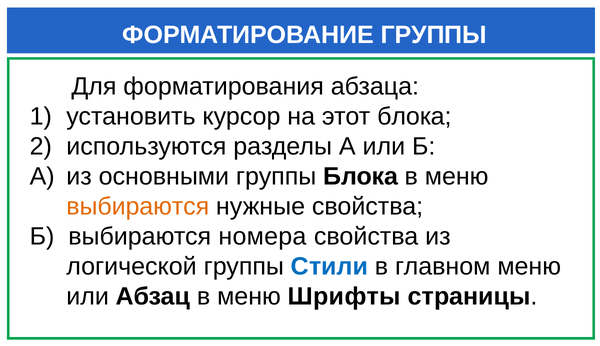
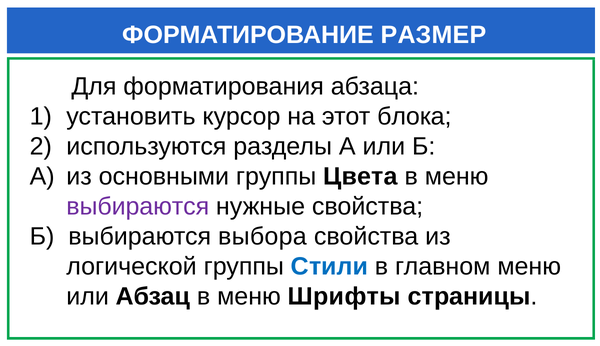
ФОРМАТИРОВАНИЕ ГРУППЫ: ГРУППЫ -> РАЗМЕР
группы Блока: Блока -> Цвета
выбираются at (138, 207) colour: orange -> purple
номера: номера -> выбора
